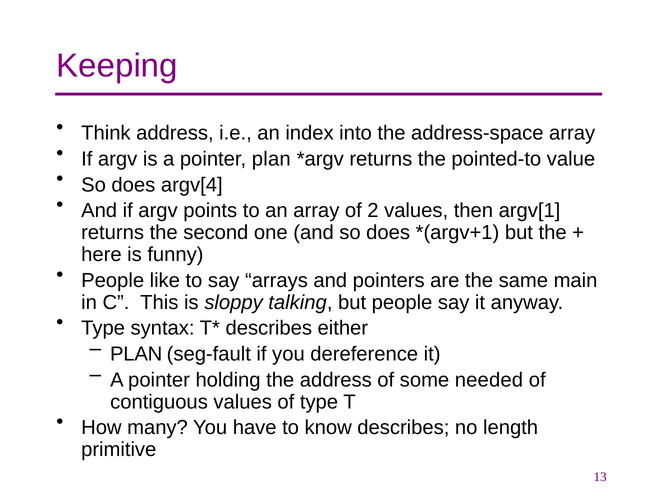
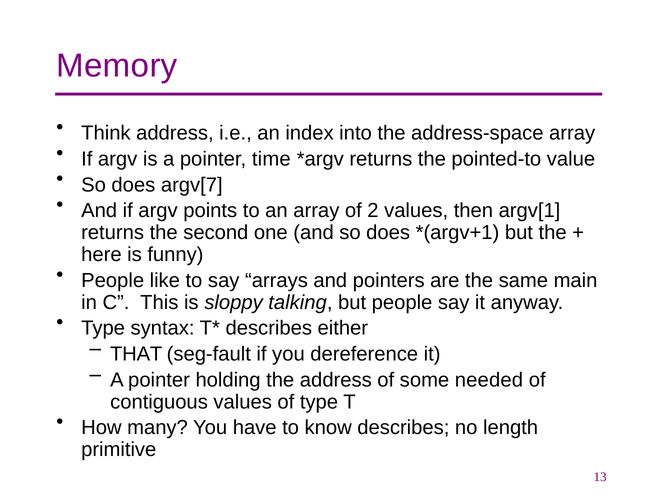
Keeping: Keeping -> Memory
pointer plan: plan -> time
argv[4: argv[4 -> argv[7
PLAN at (136, 354): PLAN -> THAT
